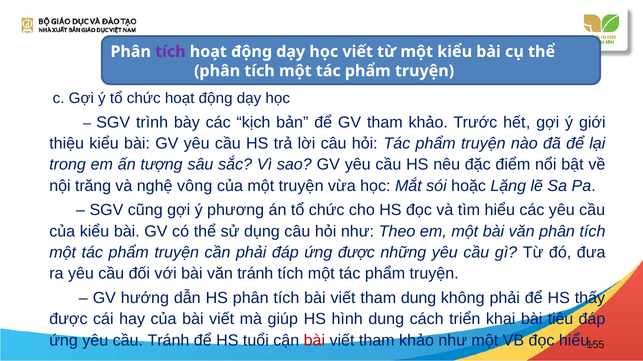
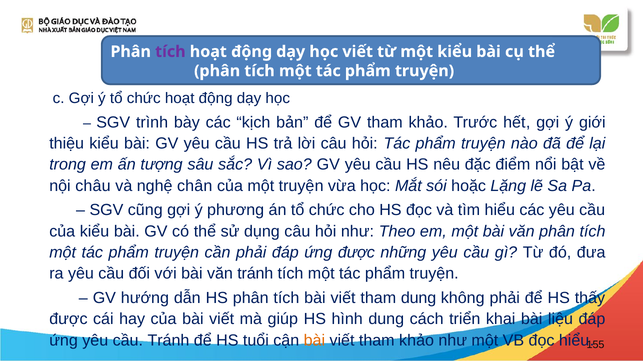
trăng: trăng -> châu
vông: vông -> chân
tiêu: tiêu -> liệu
bài at (314, 341) colour: red -> orange
